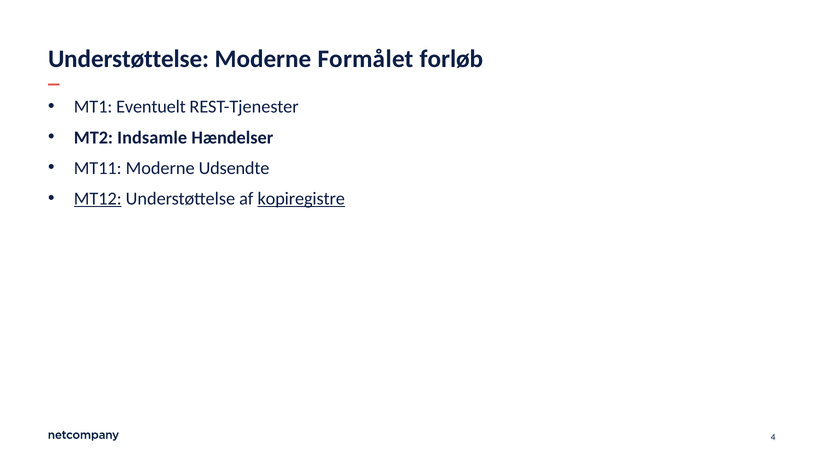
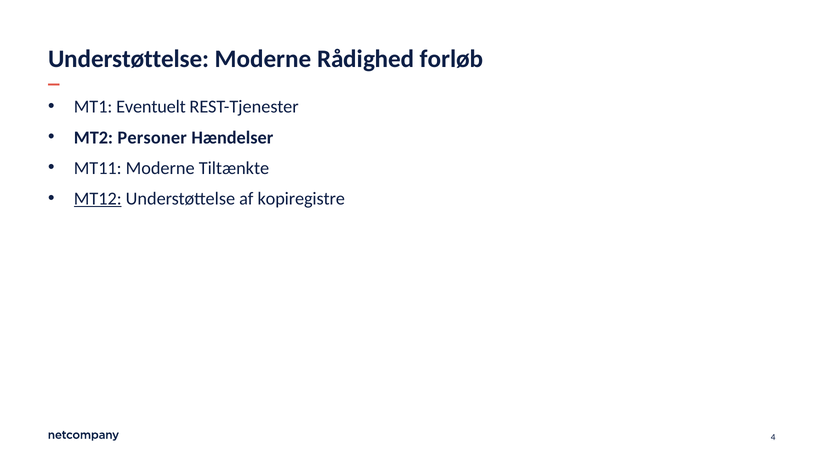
Formålet: Formålet -> Rådighed
Indsamle: Indsamle -> Personer
Udsendte: Udsendte -> Tiltænkte
kopiregistre underline: present -> none
